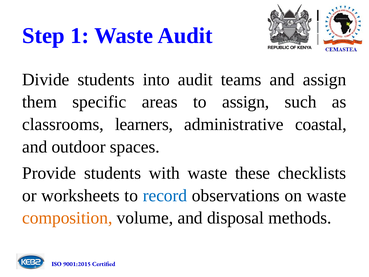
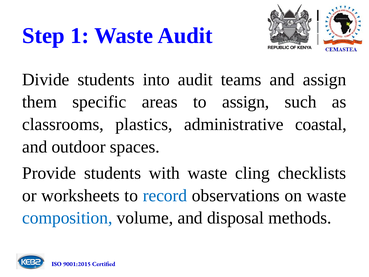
learners: learners -> plastics
these: these -> cling
composition colour: orange -> blue
